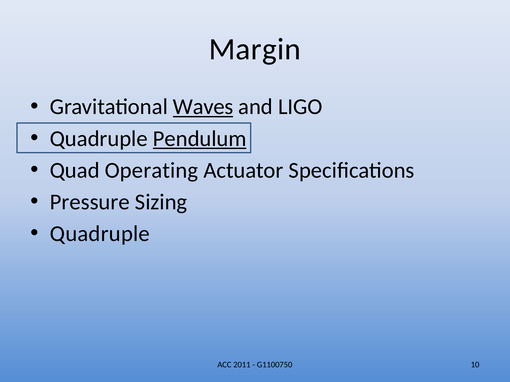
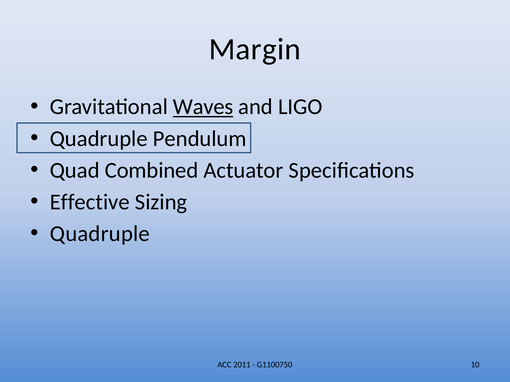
Pendulum underline: present -> none
Operating: Operating -> Combined
Pressure: Pressure -> Effective
